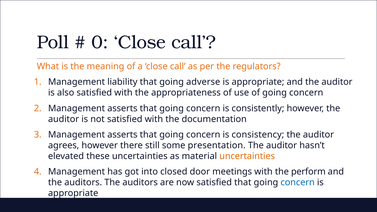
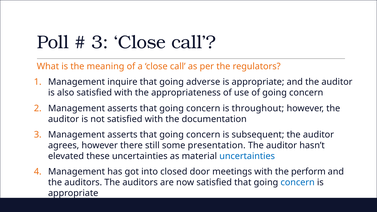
0 at (100, 42): 0 -> 3
liability: liability -> inquire
consistently: consistently -> throughout
consistency: consistency -> subsequent
uncertainties at (247, 156) colour: orange -> blue
